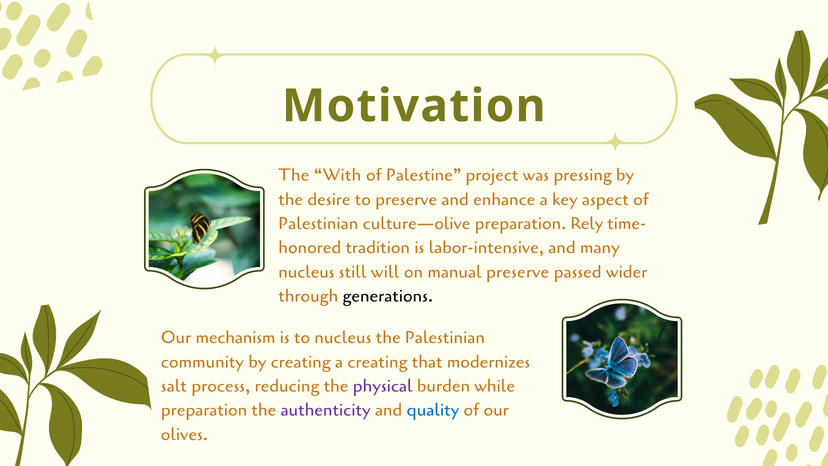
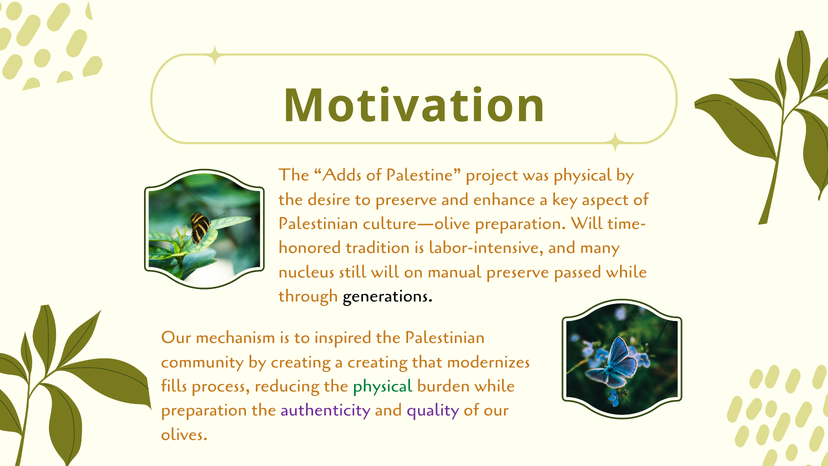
With: With -> Adds
was pressing: pressing -> physical
preparation Rely: Rely -> Will
passed wider: wider -> while
to nucleus: nucleus -> inspired
salt: salt -> fills
physical at (383, 386) colour: purple -> green
quality colour: blue -> purple
